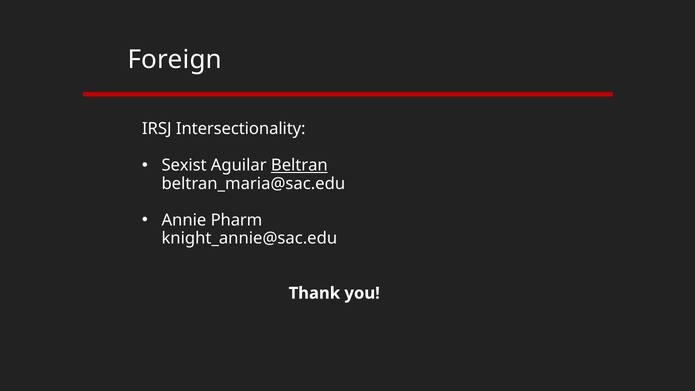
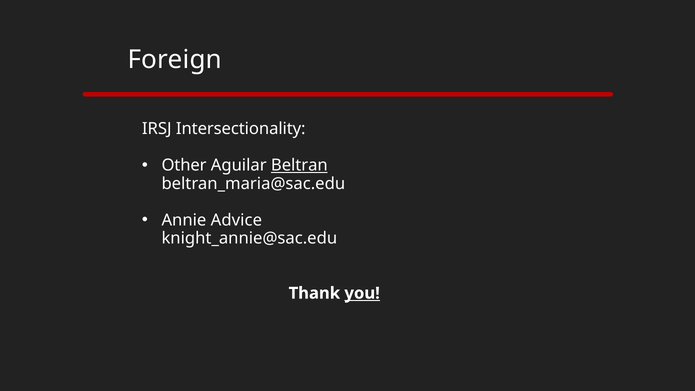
Sexist: Sexist -> Other
Pharm: Pharm -> Advice
you underline: none -> present
